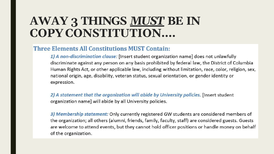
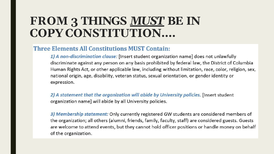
AWAY: AWAY -> FROM
